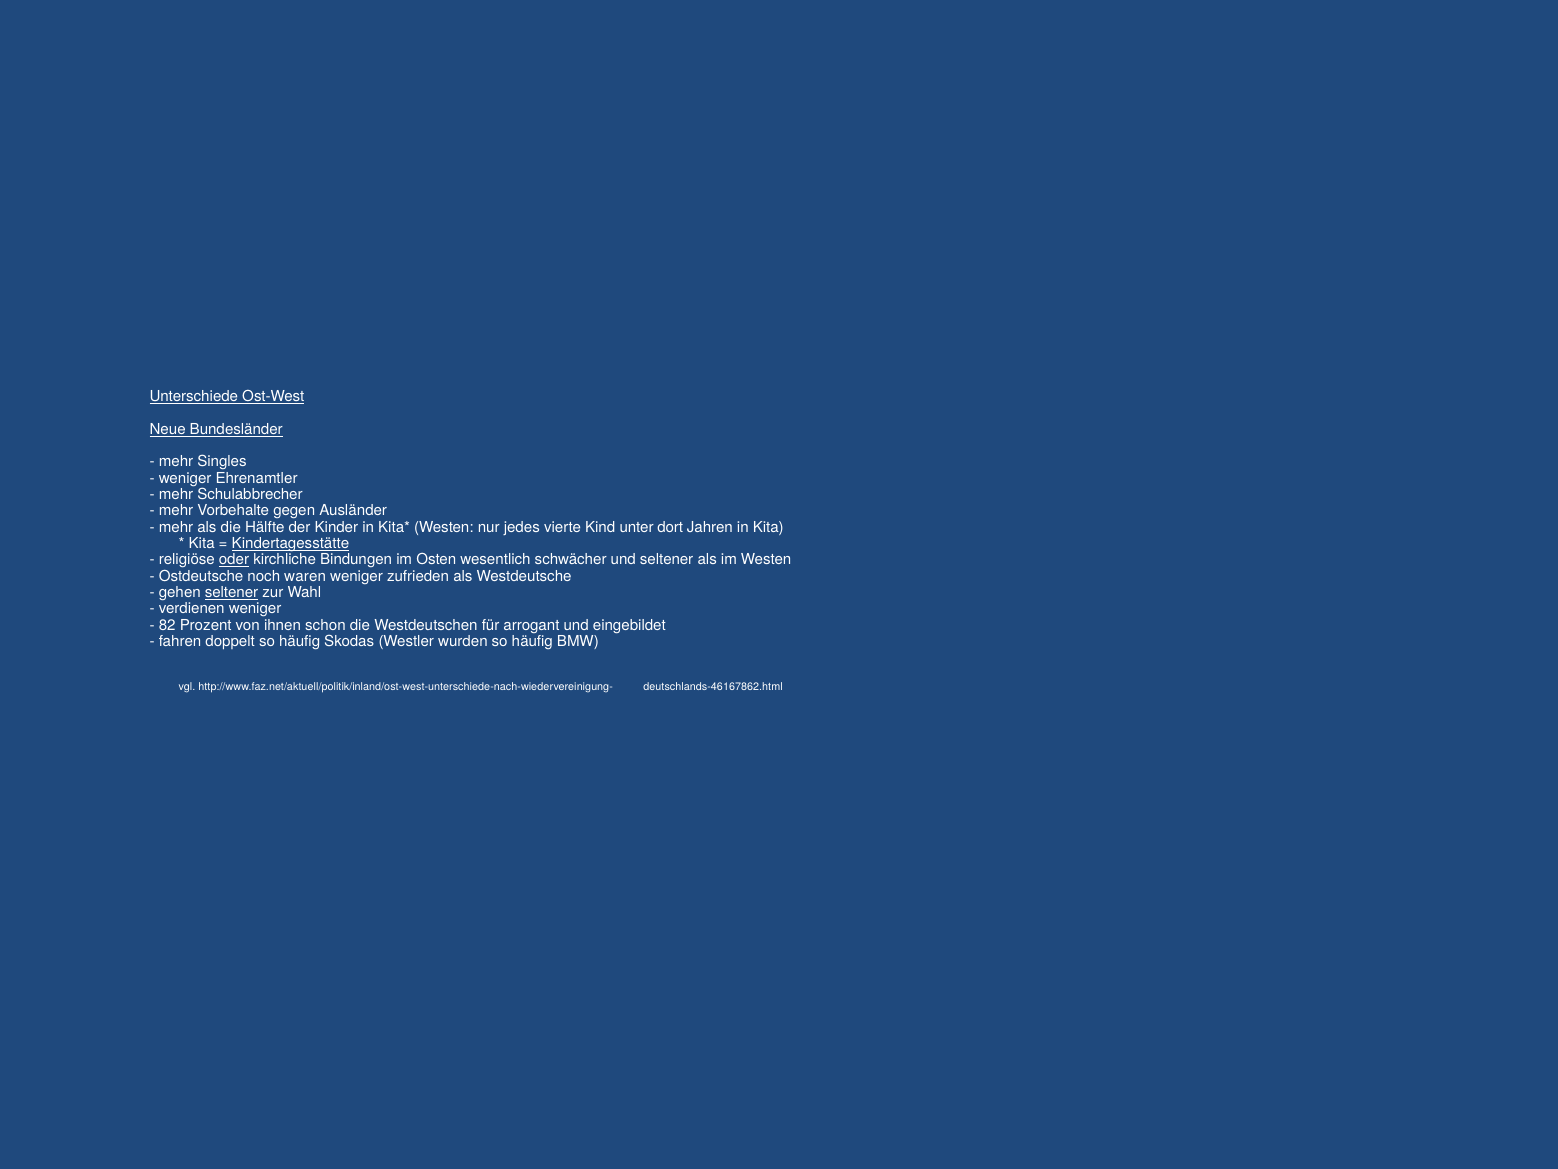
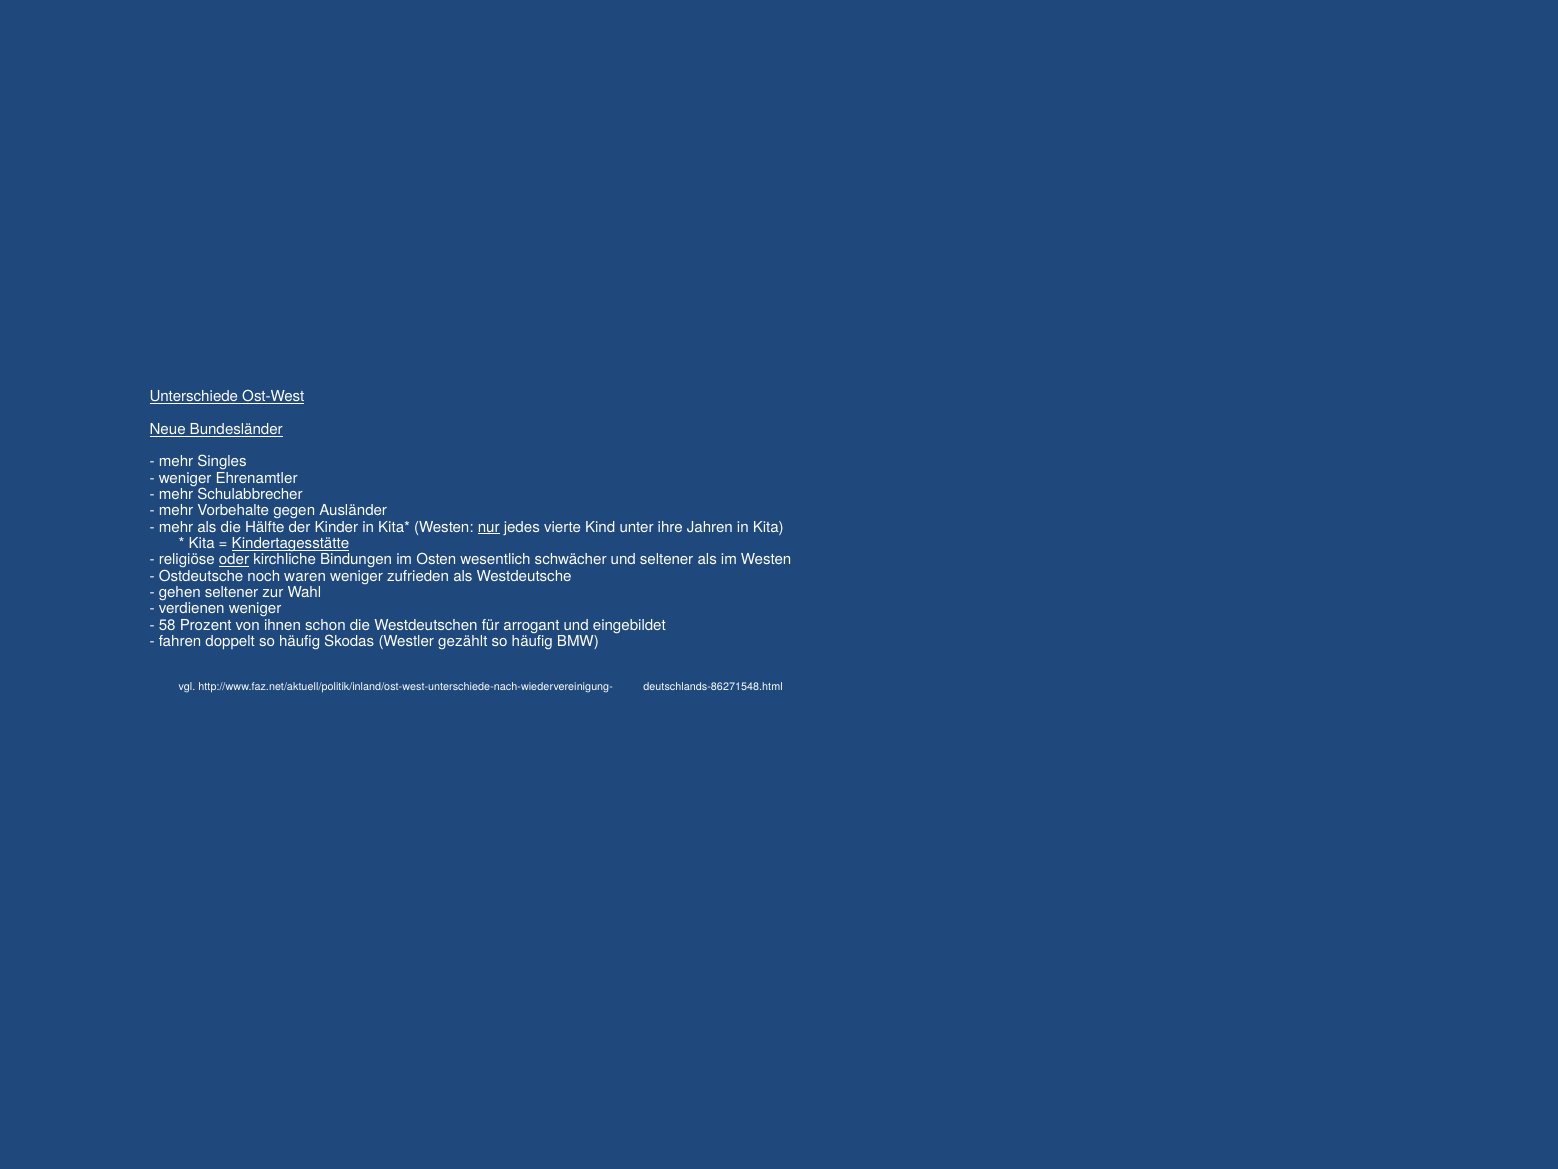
nur underline: none -> present
dort: dort -> ihre
seltener at (231, 592) underline: present -> none
82: 82 -> 58
wurden: wurden -> gezählt
deutschlands-46167862.html: deutschlands-46167862.html -> deutschlands-86271548.html
